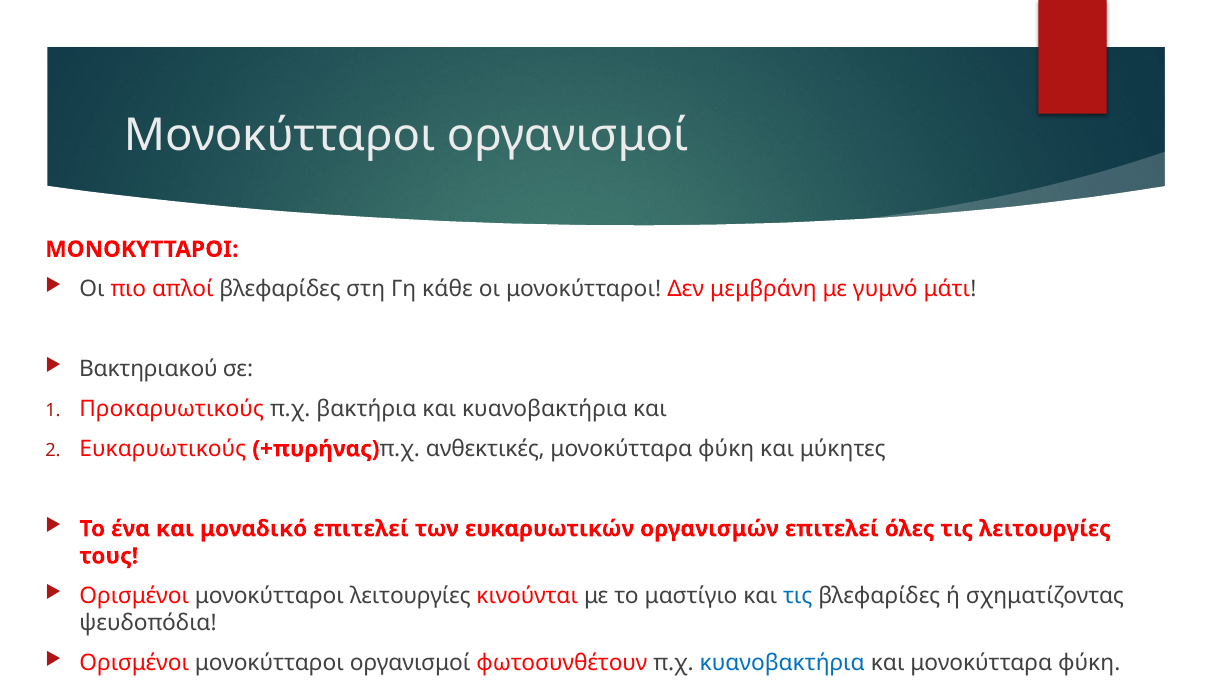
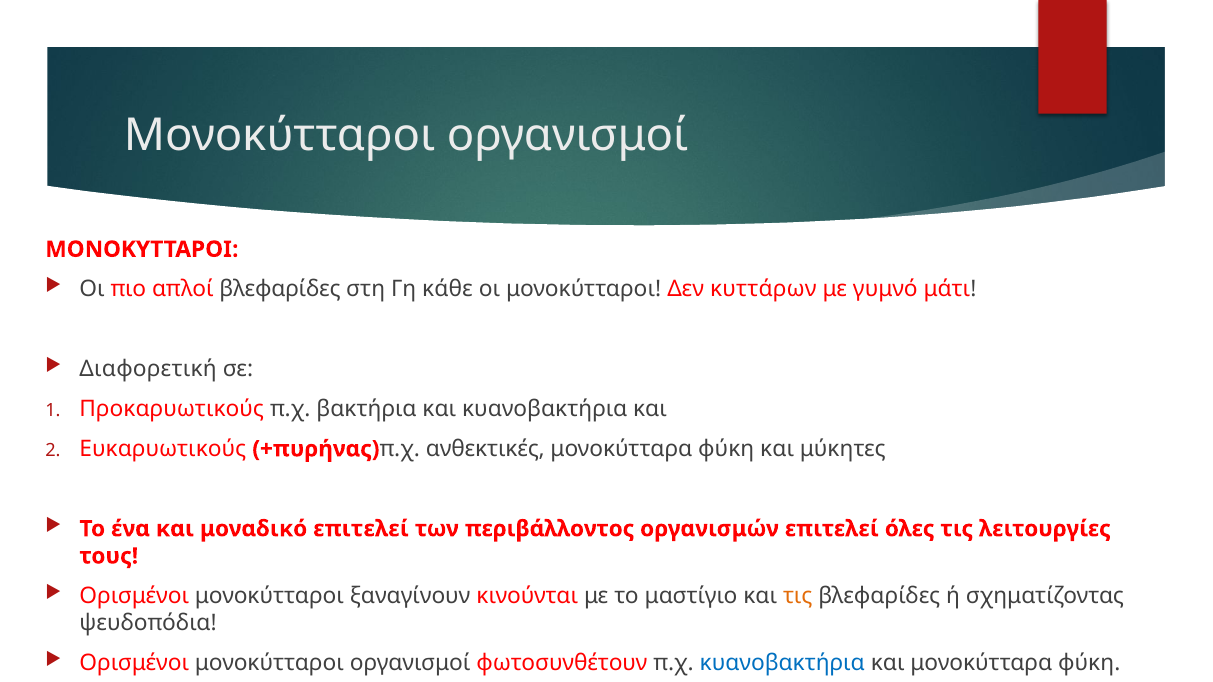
μεμβράνη: μεμβράνη -> κυττάρων
Βακτηριακού: Βακτηριακού -> Διαφορετική
ευκαρυωτικών: ευκαρυωτικών -> περιβάλλοντος
μονοκύτταροι λειτουργίες: λειτουργίες -> ξαναγίνουν
τις at (798, 596) colour: blue -> orange
